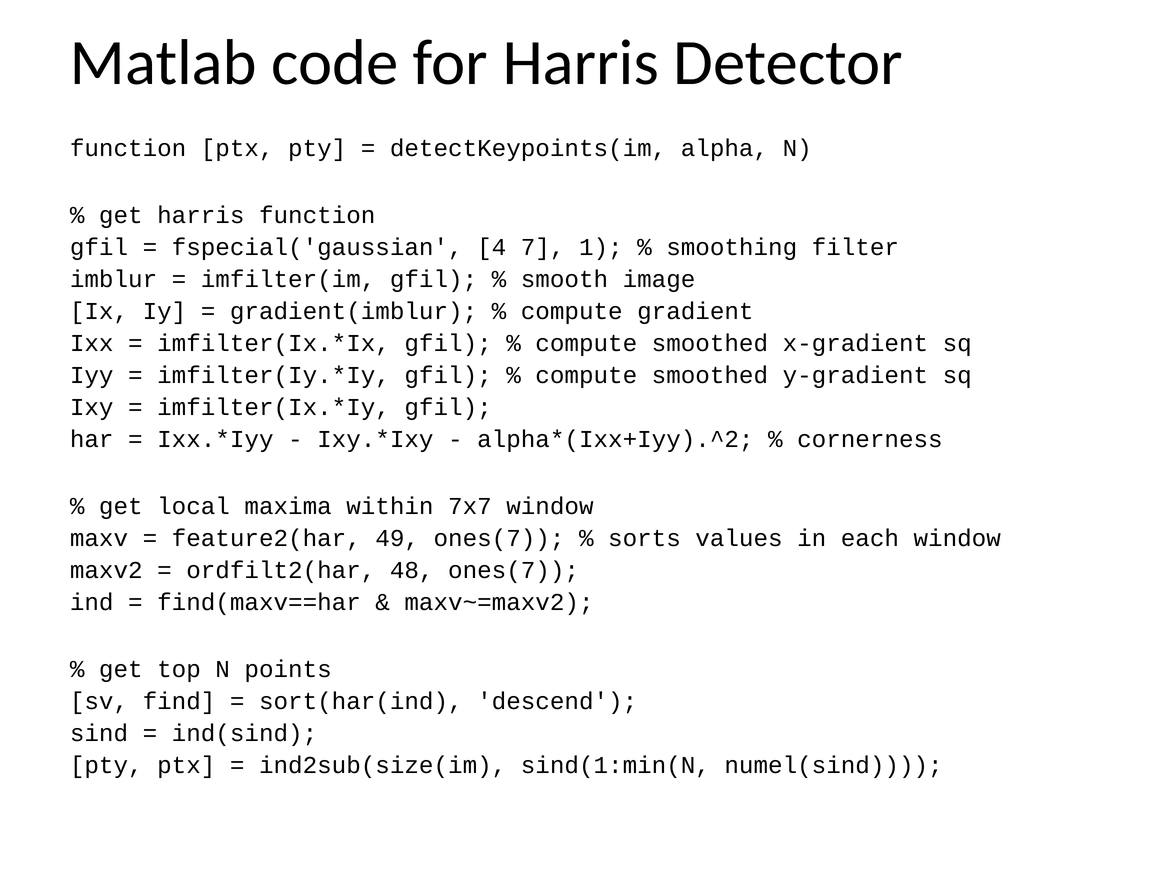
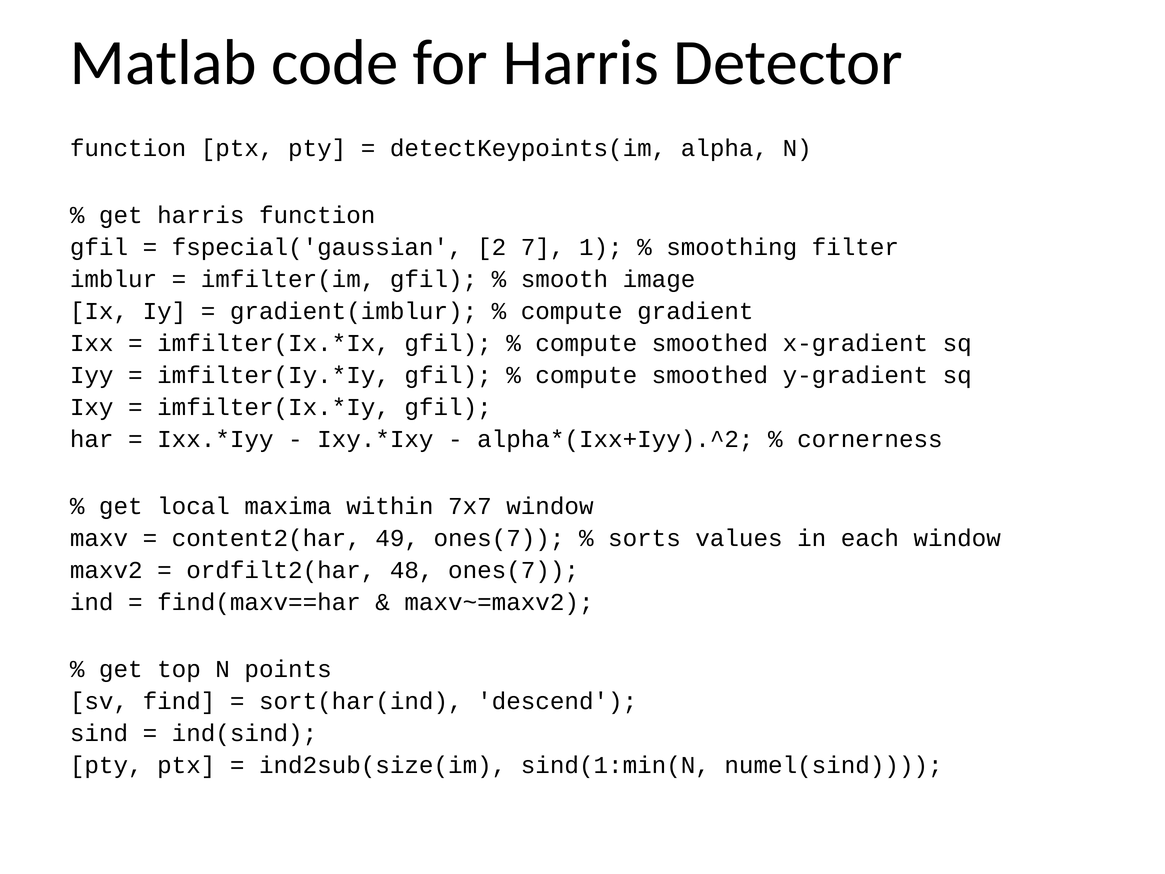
4: 4 -> 2
feature2(har: feature2(har -> content2(har
